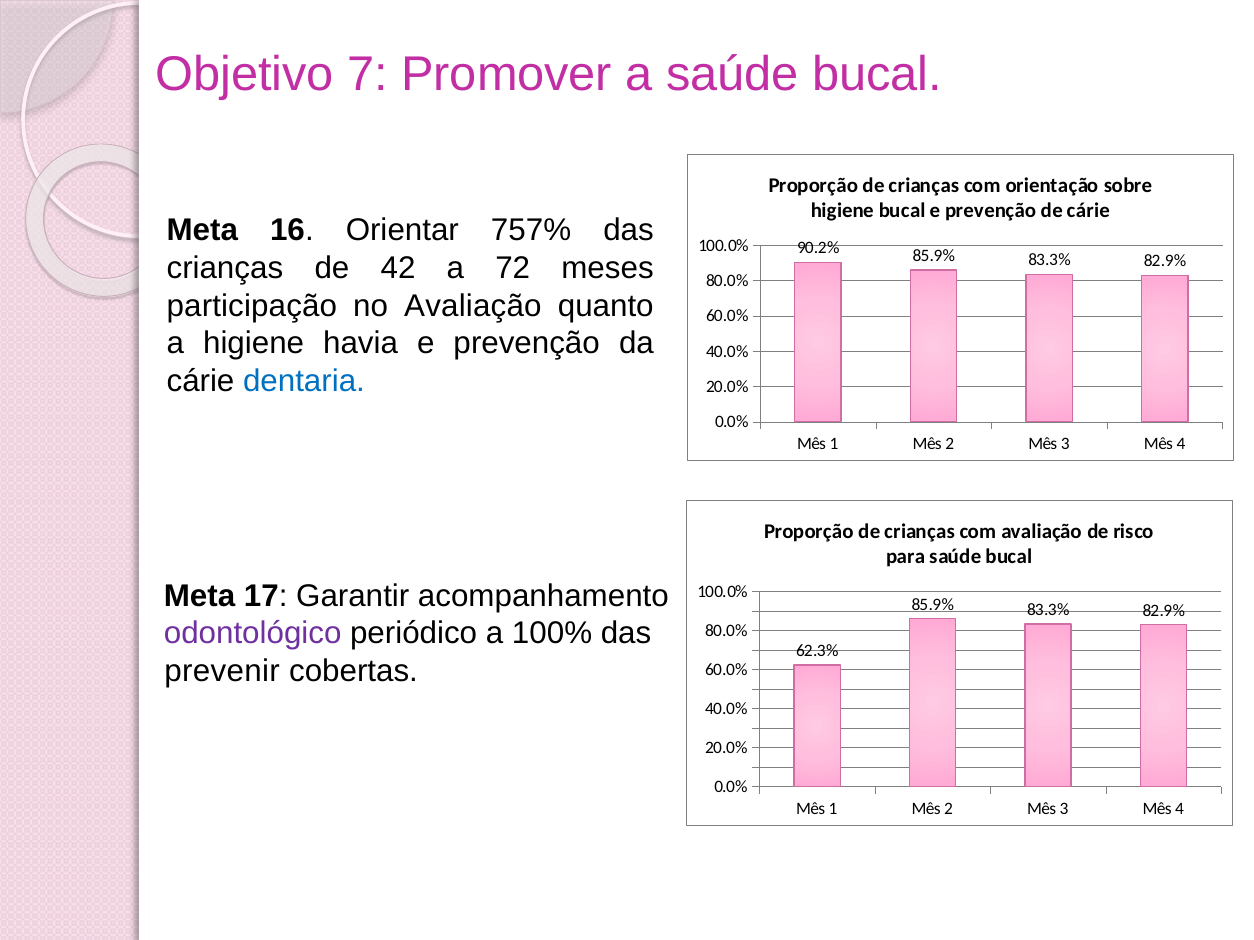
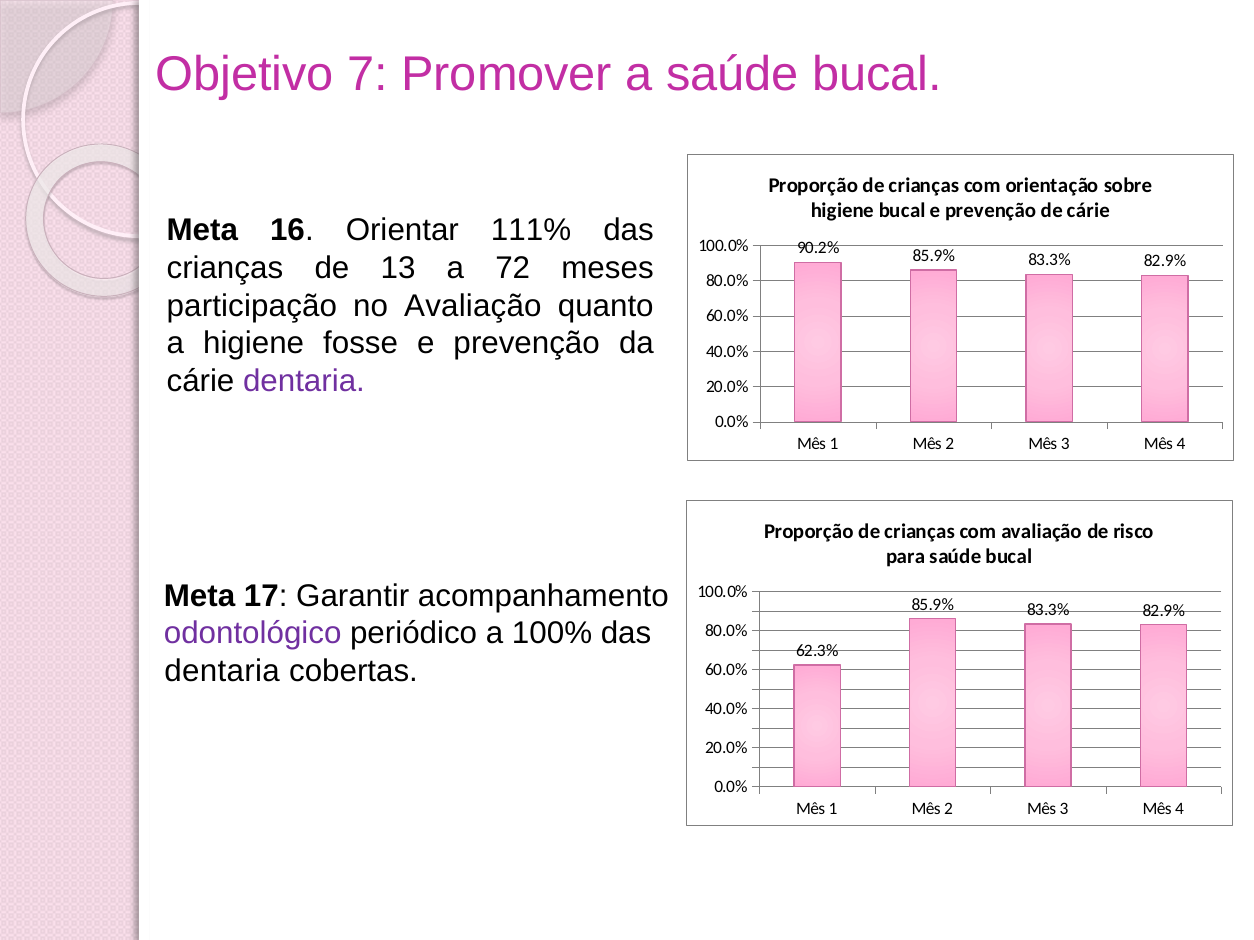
757%: 757% -> 111%
42: 42 -> 13
havia: havia -> fosse
dentaria at (304, 381) colour: blue -> purple
prevenir at (222, 671): prevenir -> dentaria
